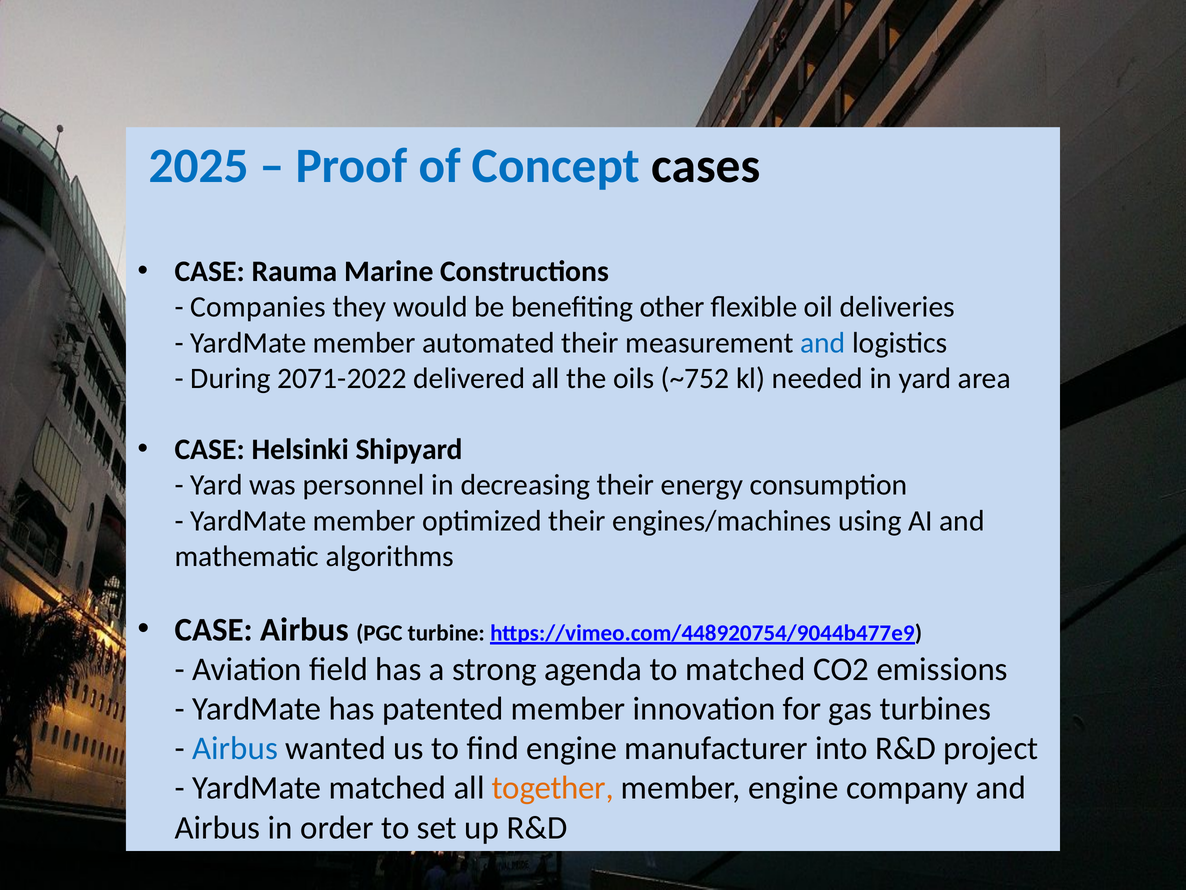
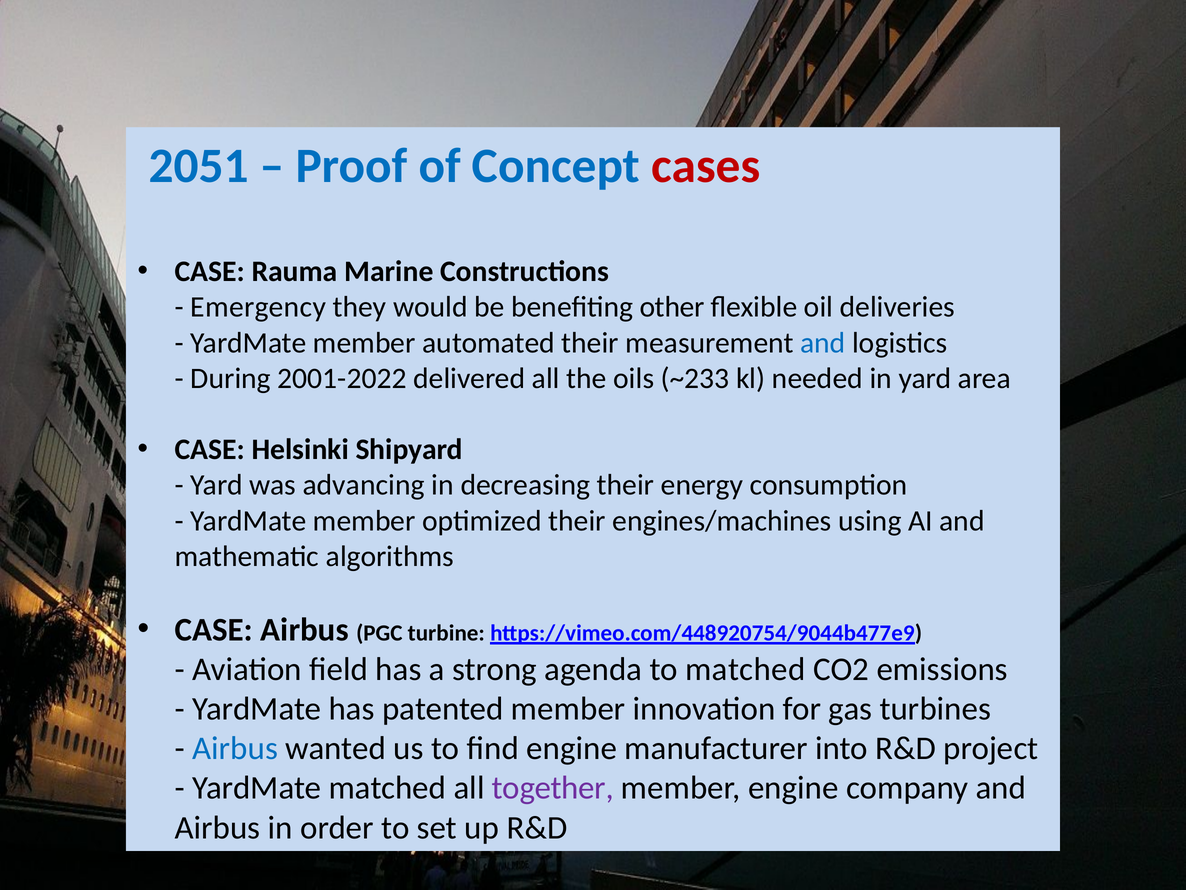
2025: 2025 -> 2051
cases colour: black -> red
Companies: Companies -> Emergency
2071-2022: 2071-2022 -> 2001-2022
~752: ~752 -> ~233
personnel: personnel -> advancing
together colour: orange -> purple
